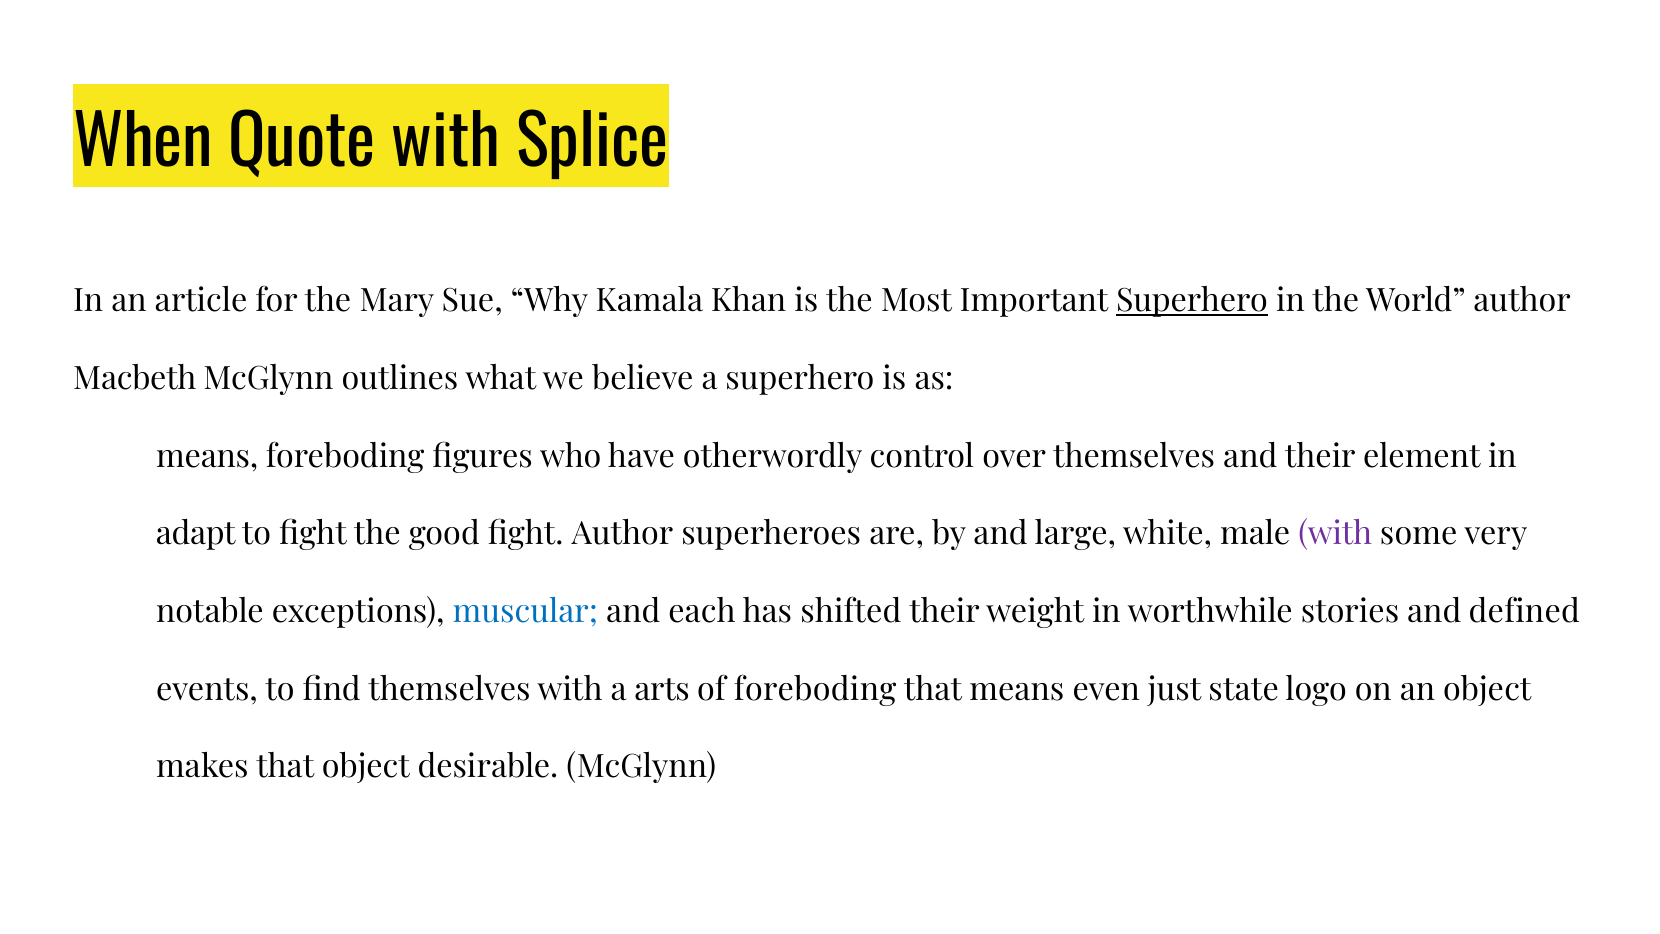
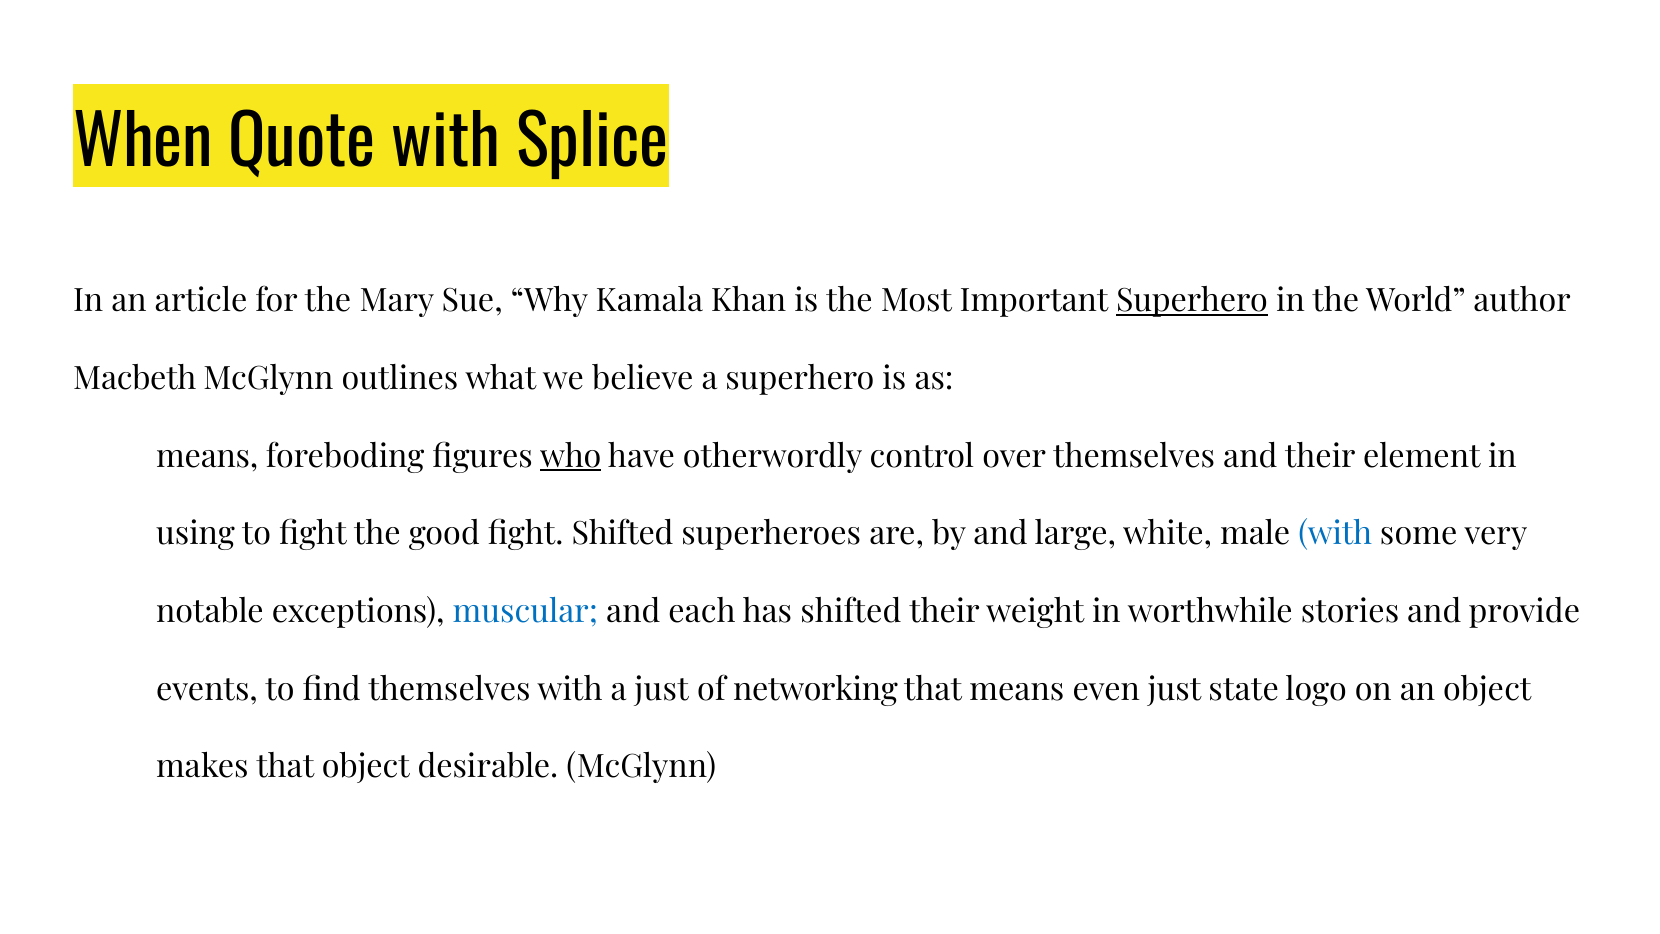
who underline: none -> present
adapt: adapt -> using
fight Author: Author -> Shifted
with at (1335, 534) colour: purple -> blue
defined: defined -> provide
a arts: arts -> just
of foreboding: foreboding -> networking
